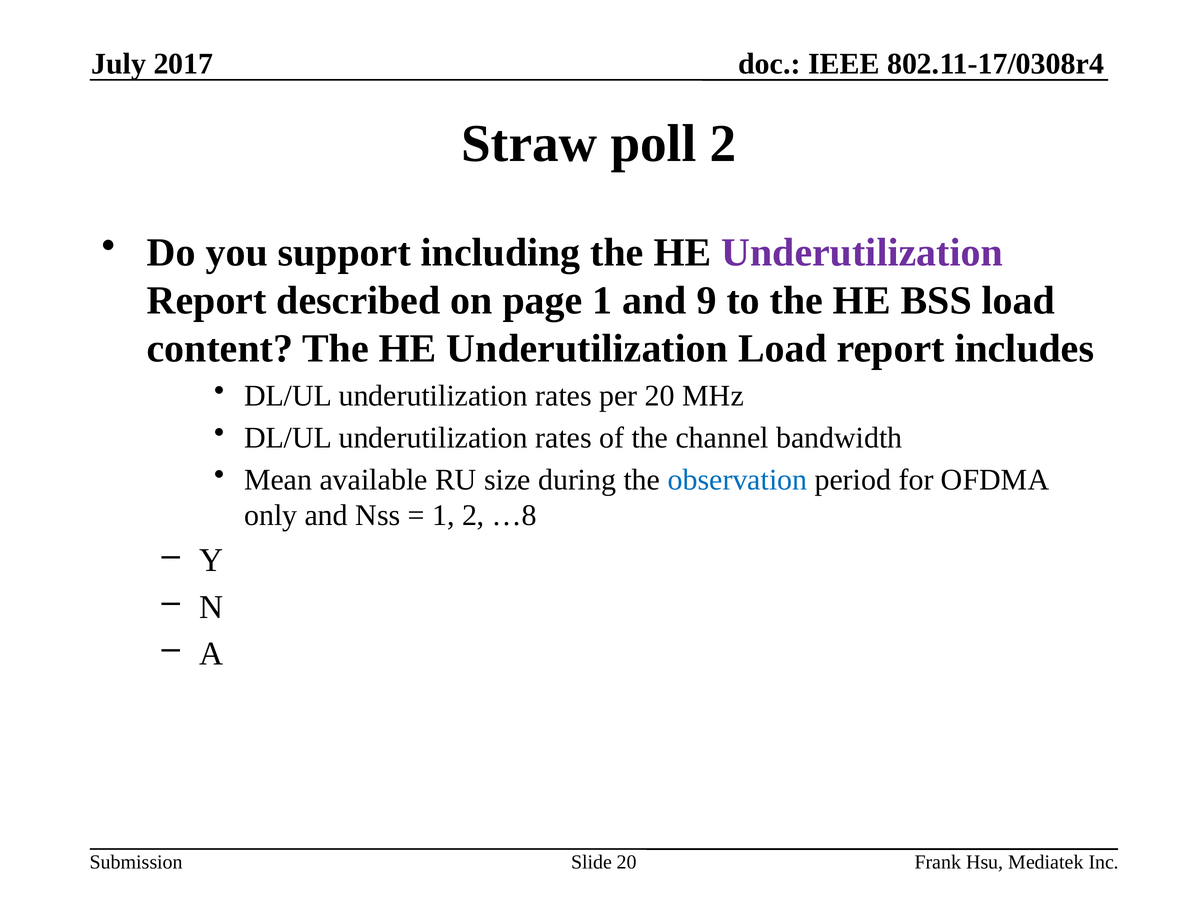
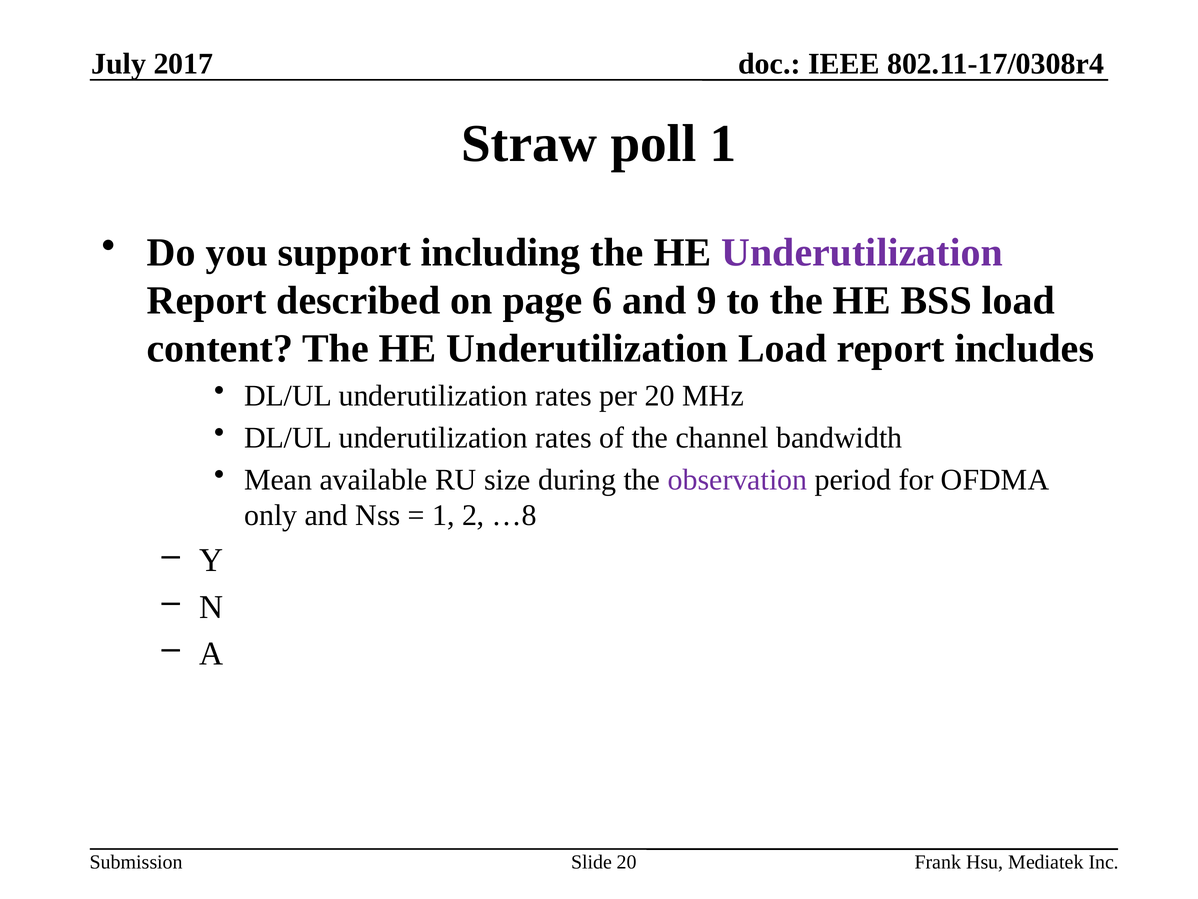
poll 2: 2 -> 1
page 1: 1 -> 6
observation colour: blue -> purple
